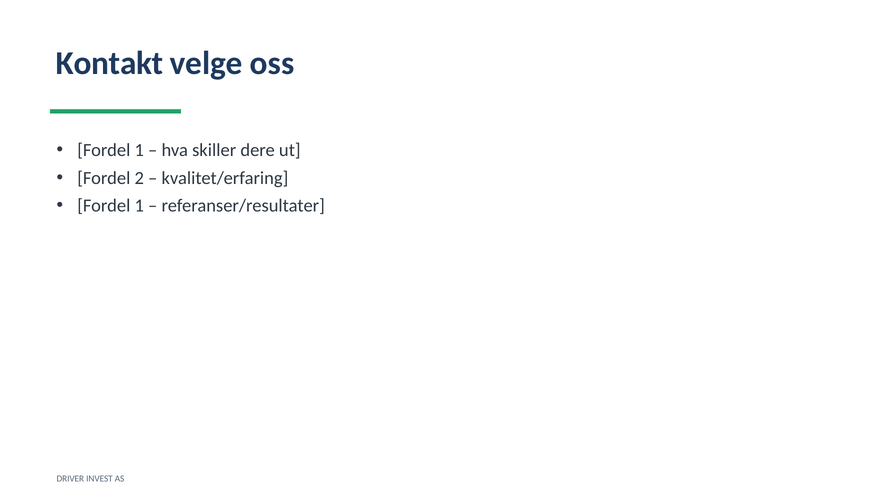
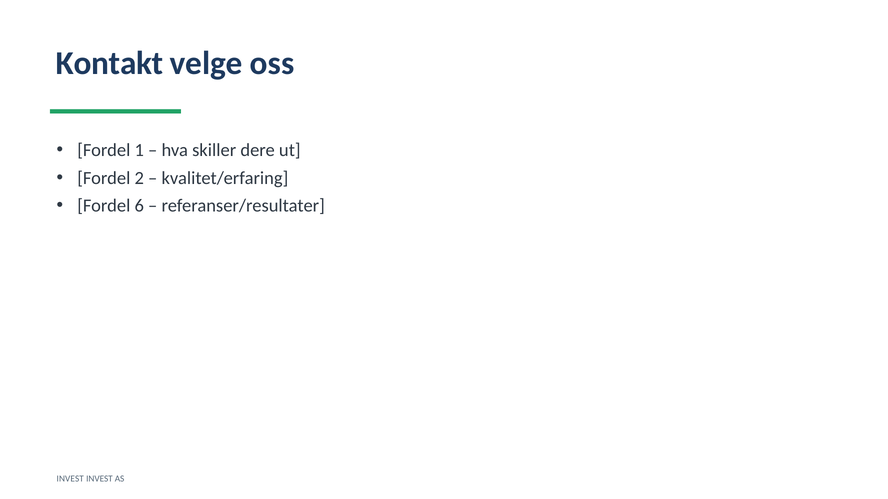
1 at (139, 206): 1 -> 6
DRIVER at (70, 479): DRIVER -> INVEST
